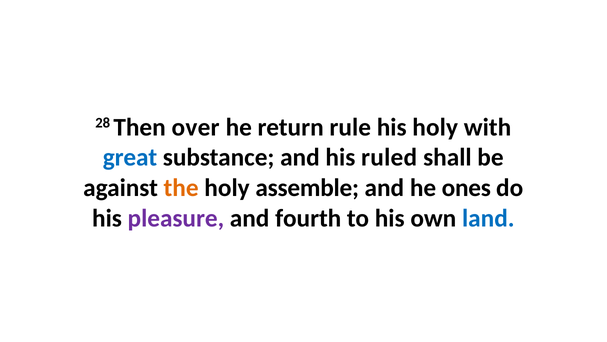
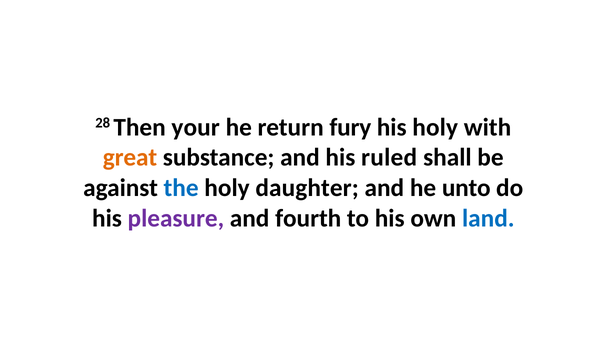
over: over -> your
rule: rule -> fury
great colour: blue -> orange
the colour: orange -> blue
assemble: assemble -> daughter
ones: ones -> unto
